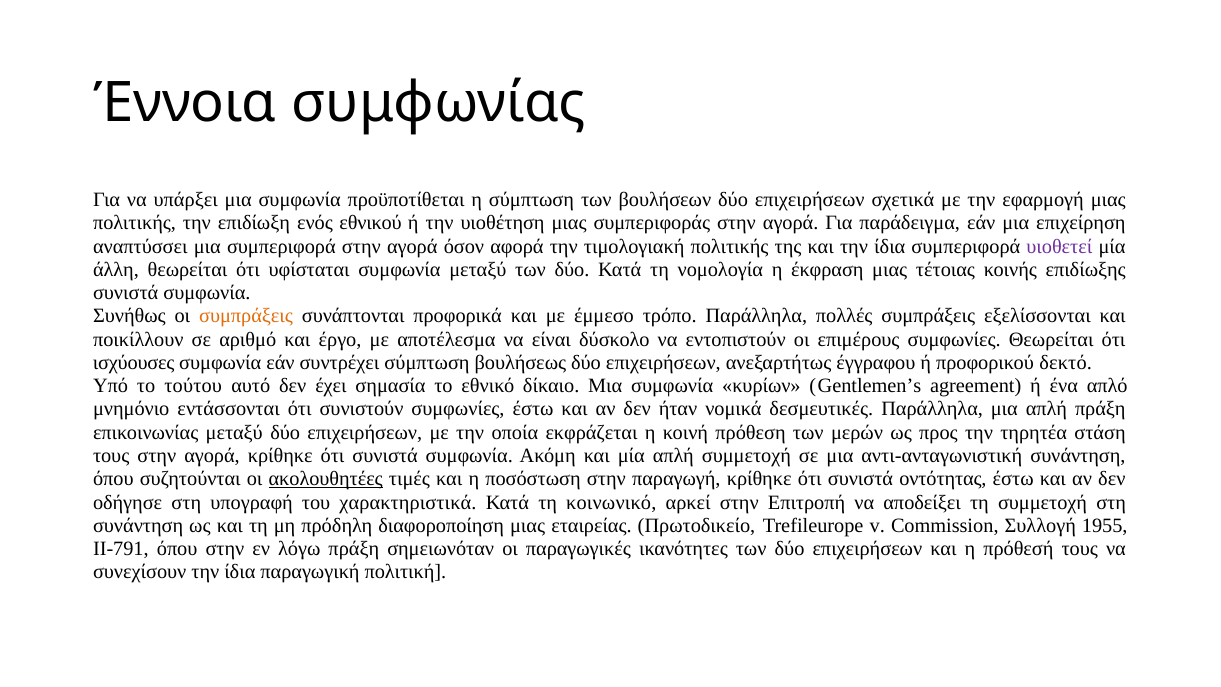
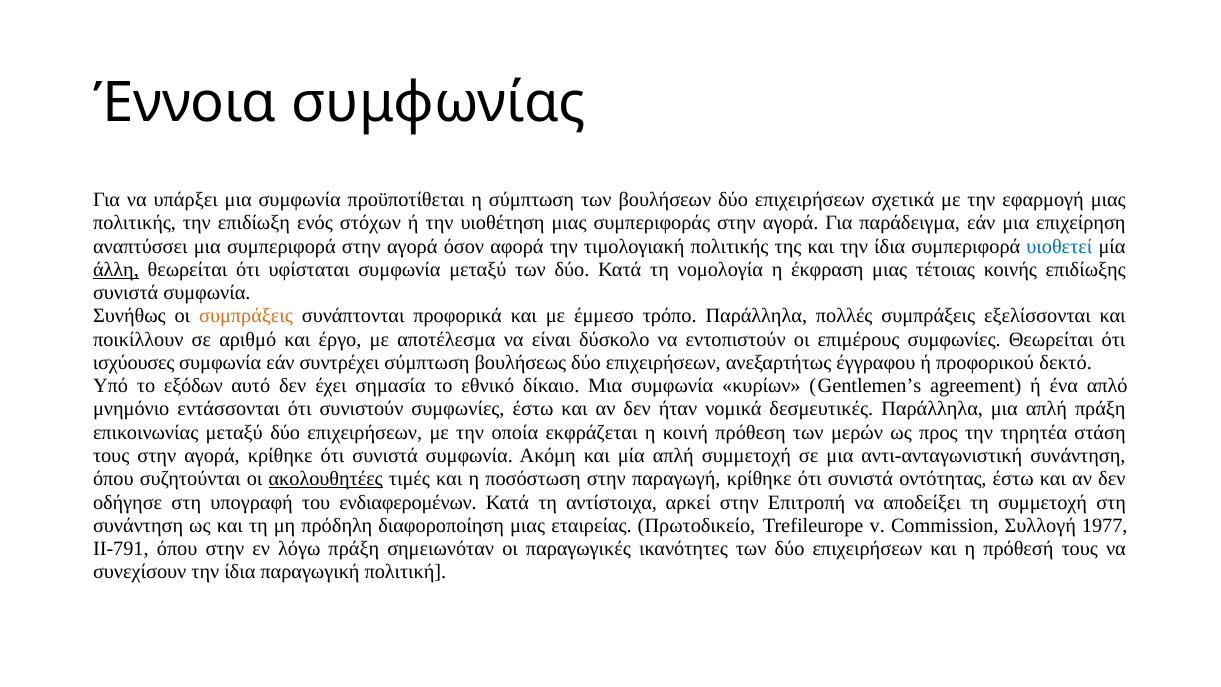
εθνικού: εθνικού -> στόχων
υιοθετεί colour: purple -> blue
άλλη underline: none -> present
τούτου: τούτου -> εξόδων
χαρακτηριστικά: χαρακτηριστικά -> ενδιαφερομένων
κοινωνικό: κοινωνικό -> αντίστοιχα
1955: 1955 -> 1977
